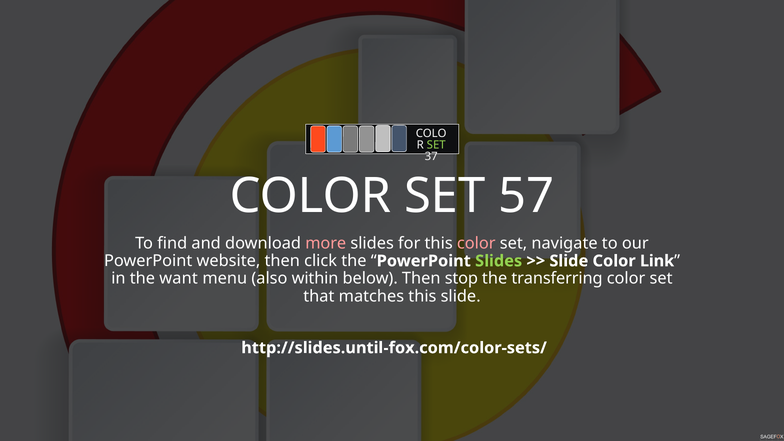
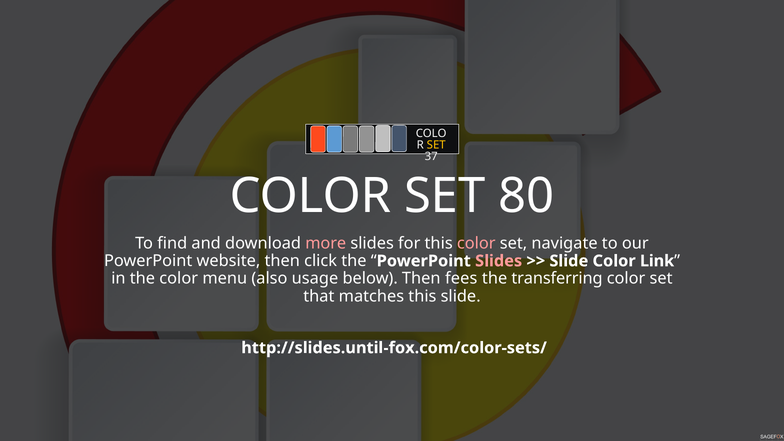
SET at (436, 145) colour: light green -> yellow
57: 57 -> 80
Slides at (499, 261) colour: light green -> pink
the want: want -> color
within: within -> usage
stop: stop -> fees
